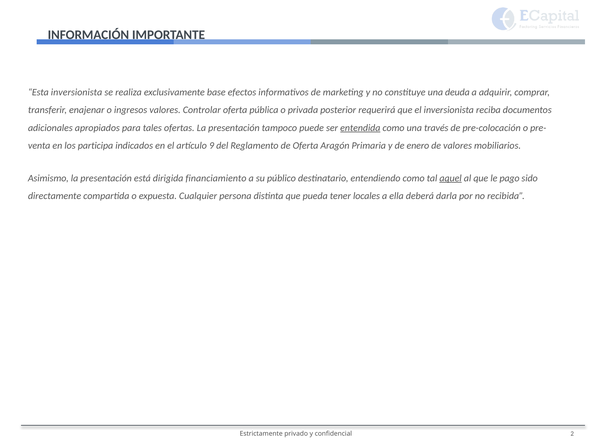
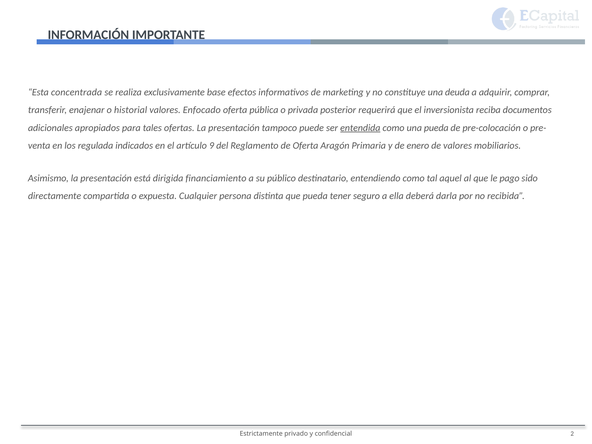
Esta inversionista: inversionista -> concentrada
ingresos: ingresos -> historial
Controlar: Controlar -> Enfocado
una través: través -> pueda
participa: participa -> regulada
aquel underline: present -> none
locales: locales -> seguro
